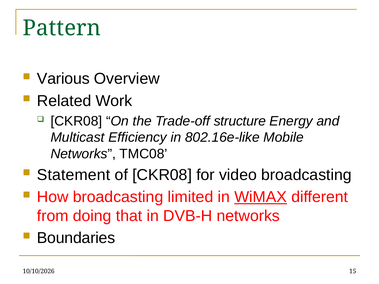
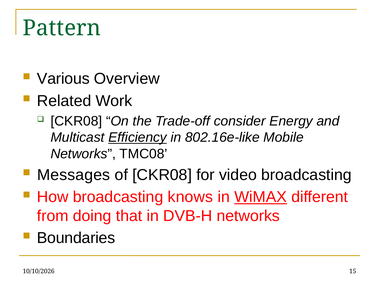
structure: structure -> consider
Efficiency underline: none -> present
Statement: Statement -> Messages
limited: limited -> knows
